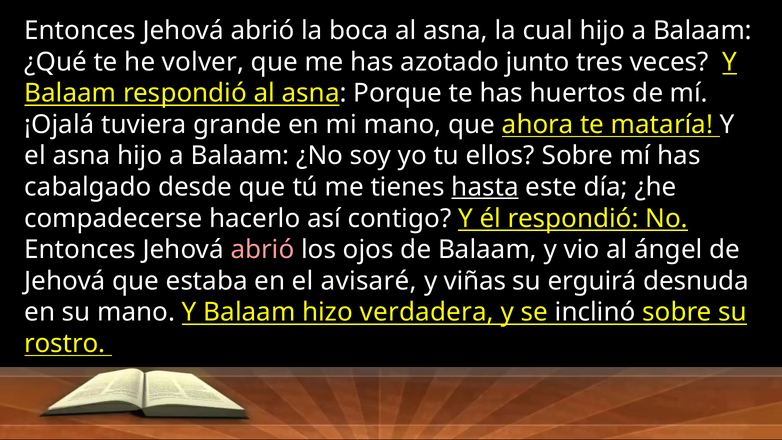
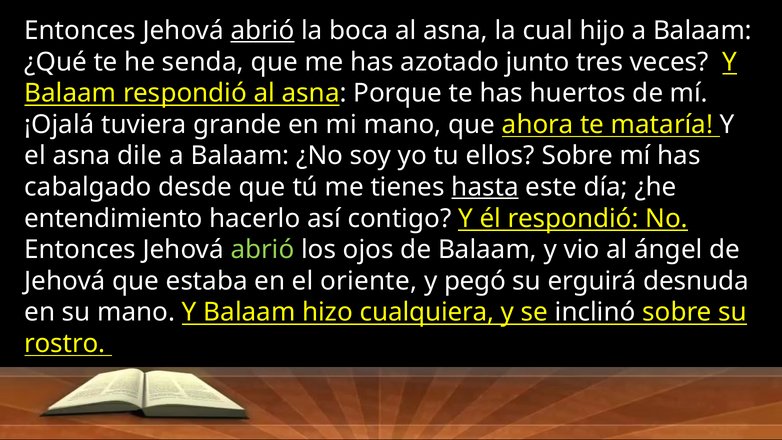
abrió at (263, 31) underline: none -> present
volver: volver -> senda
asna hijo: hijo -> dile
compadecerse: compadecerse -> entendimiento
abrió at (263, 250) colour: pink -> light green
avisaré: avisaré -> oriente
viñas: viñas -> pegó
verdadera: verdadera -> cualquiera
